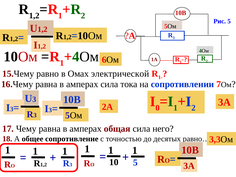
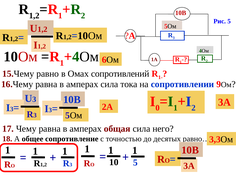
электрической: электрической -> сопротивлений
7: 7 -> 9
